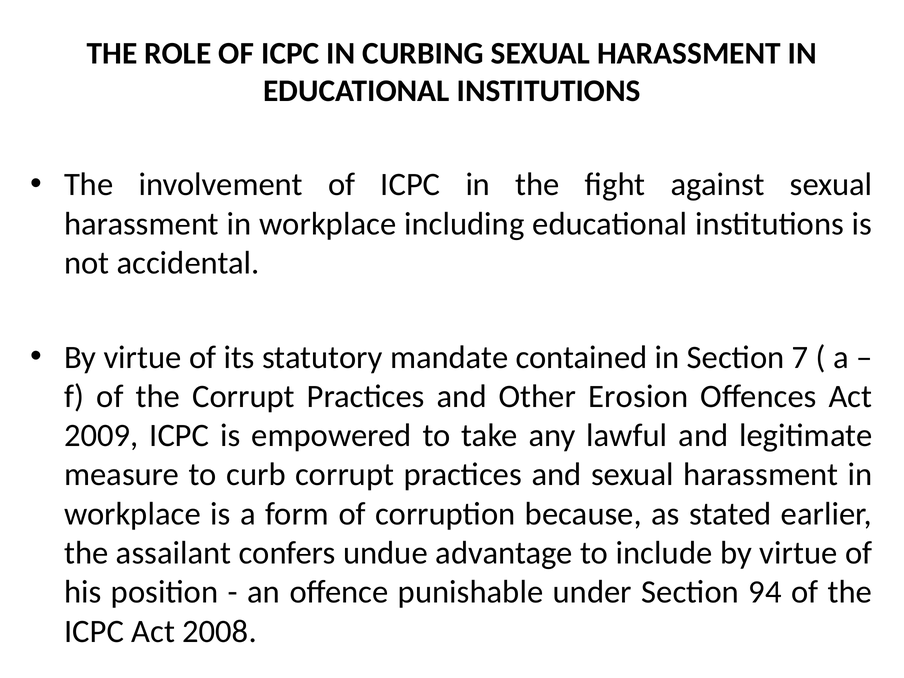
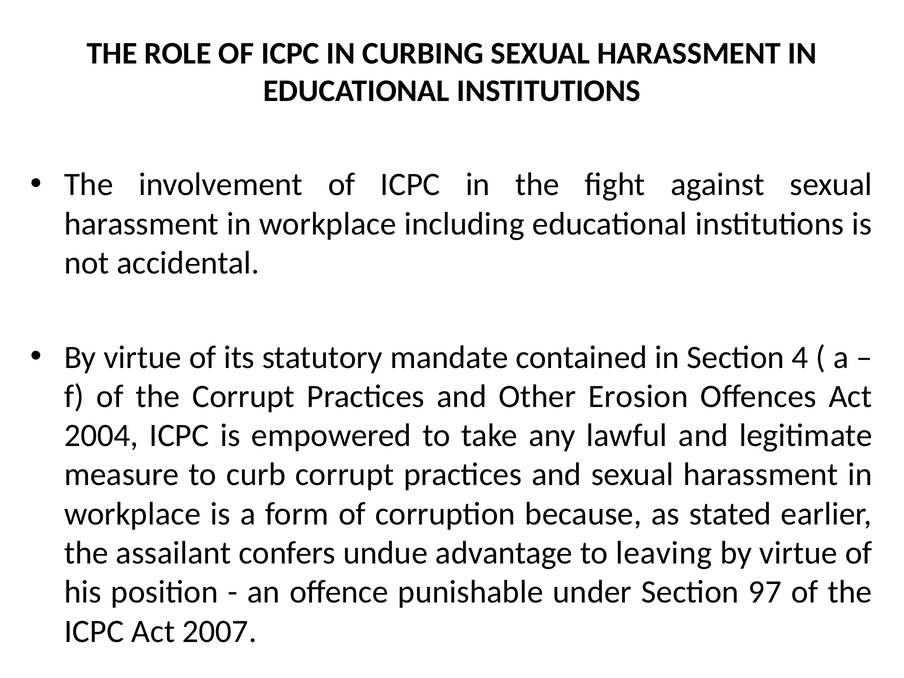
7: 7 -> 4
2009: 2009 -> 2004
include: include -> leaving
94: 94 -> 97
2008: 2008 -> 2007
